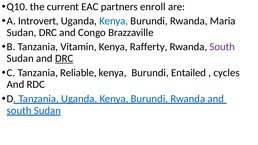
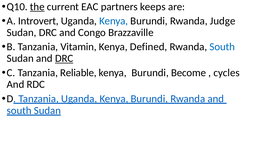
the underline: none -> present
enroll: enroll -> keeps
Maria: Maria -> Judge
Rafferty: Rafferty -> Defined
South at (222, 47) colour: purple -> blue
Entailed: Entailed -> Become
